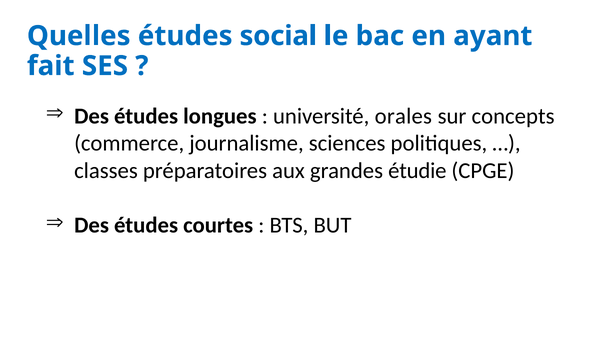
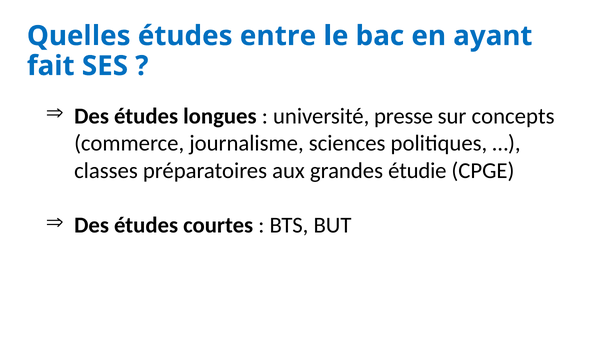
social: social -> entre
orales: orales -> presse
